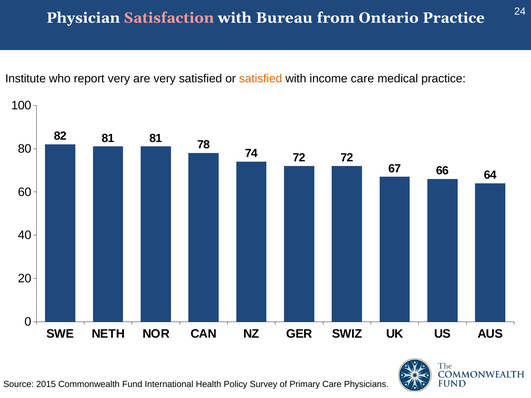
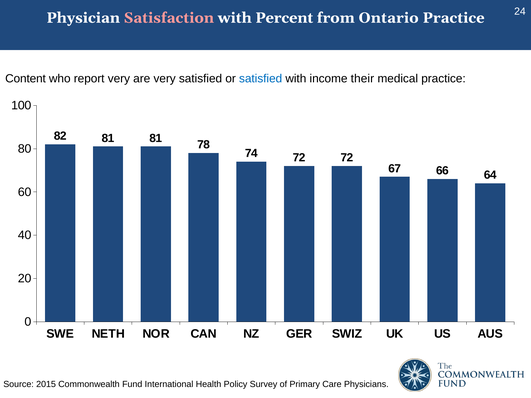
Bureau: Bureau -> Percent
Institute: Institute -> Content
satisfied at (261, 79) colour: orange -> blue
income care: care -> their
